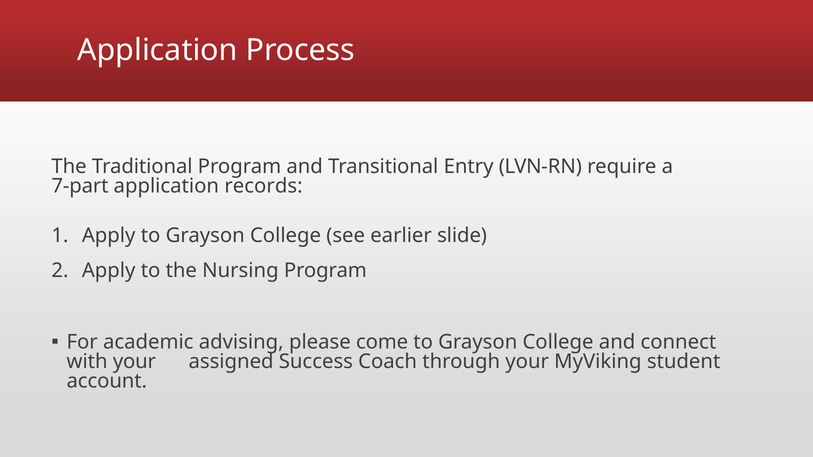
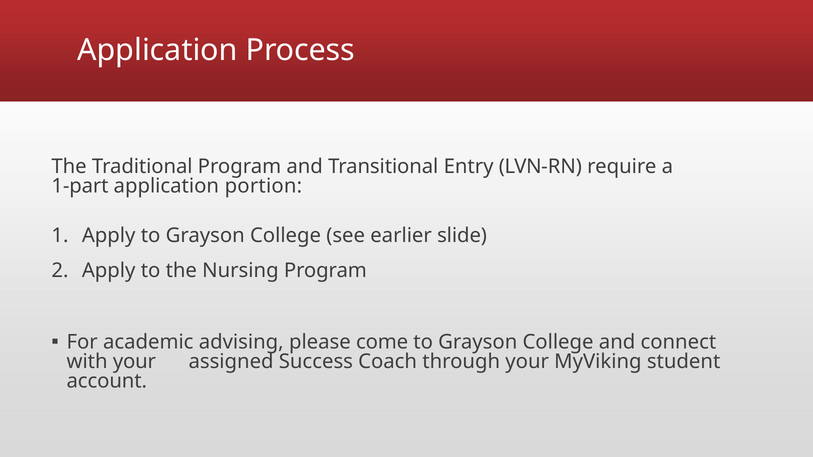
7-part: 7-part -> 1-part
records: records -> portion
